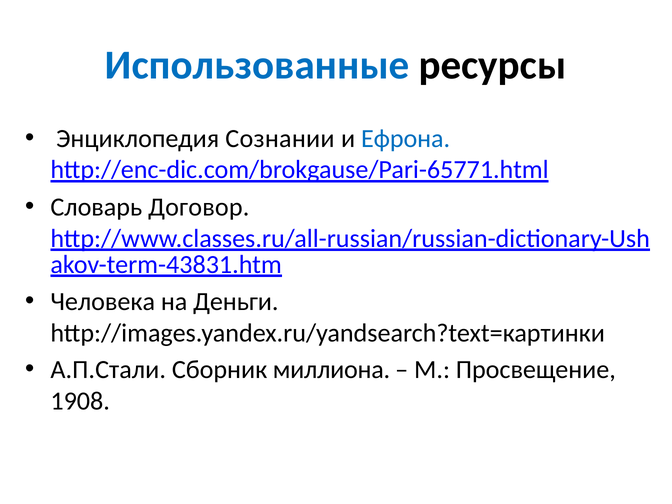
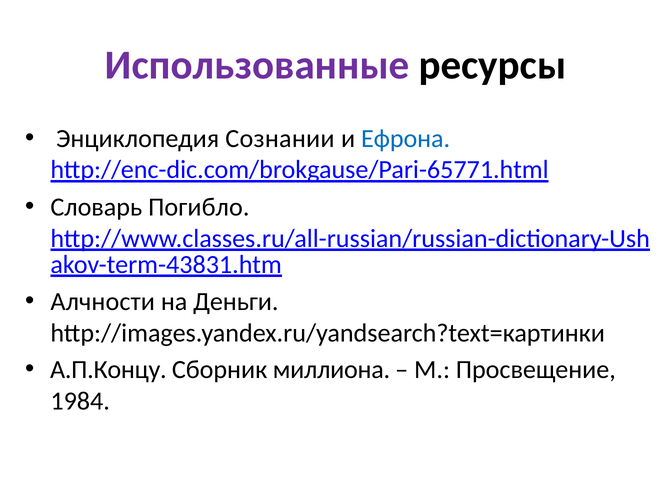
Использованные colour: blue -> purple
Договор: Договор -> Погибло
Человека: Человека -> Алчности
А.П.Стали: А.П.Стали -> А.П.Концу
1908: 1908 -> 1984
